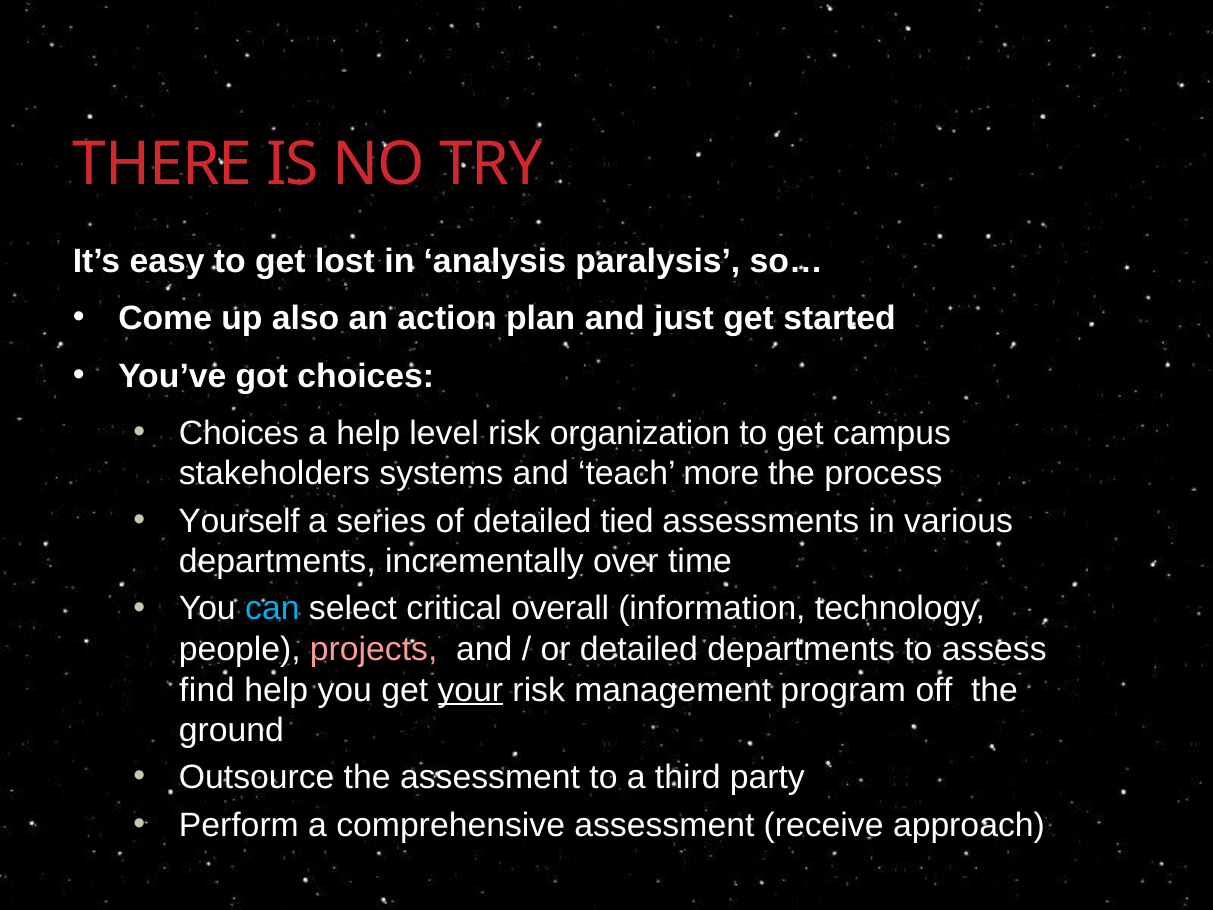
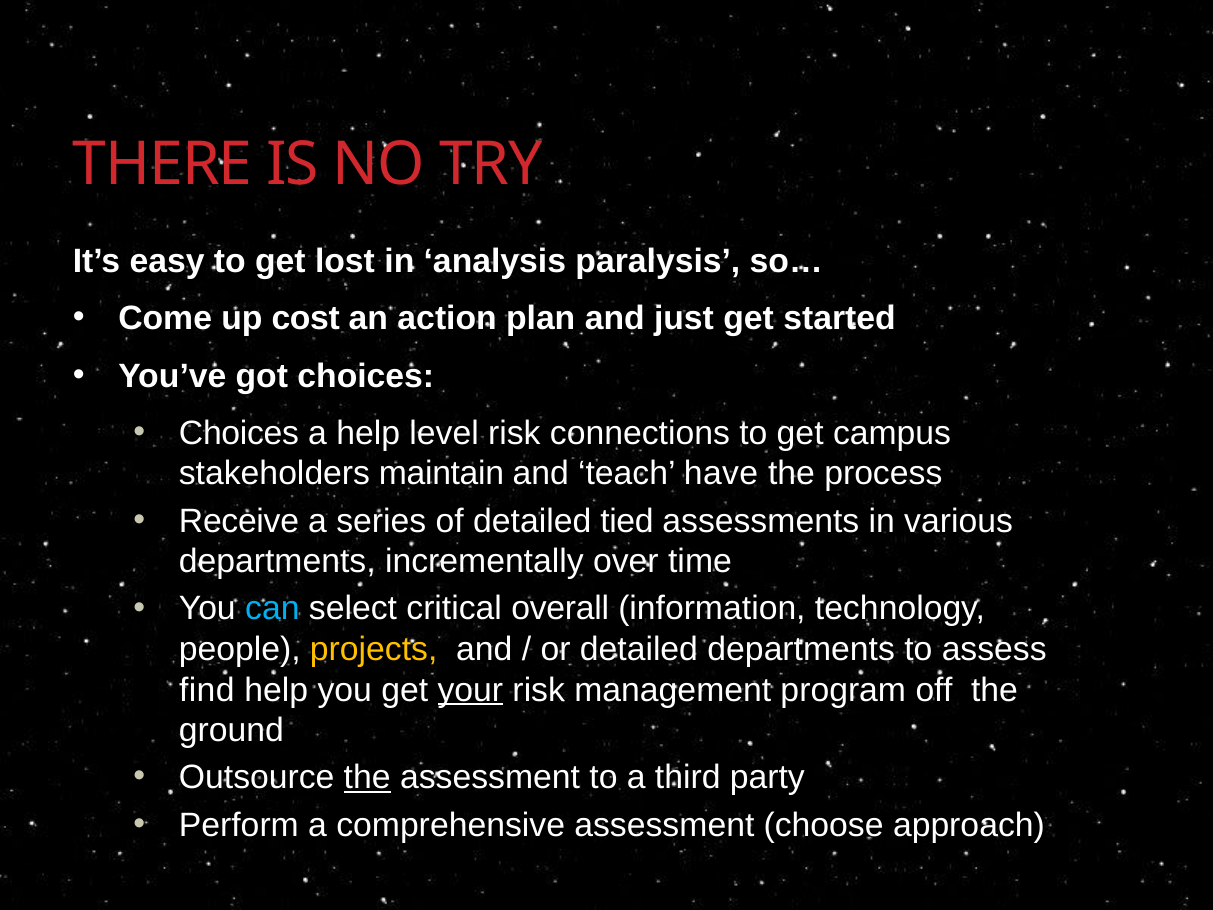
also: also -> cost
organization: organization -> connections
systems: systems -> maintain
more: more -> have
Yourself: Yourself -> Receive
projects colour: pink -> yellow
the at (367, 777) underline: none -> present
receive: receive -> choose
